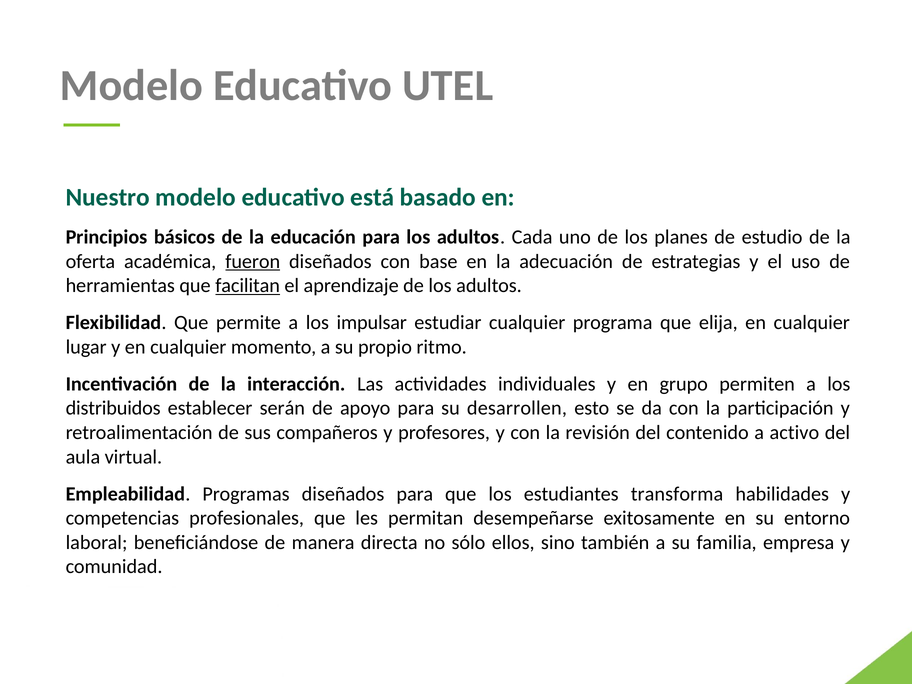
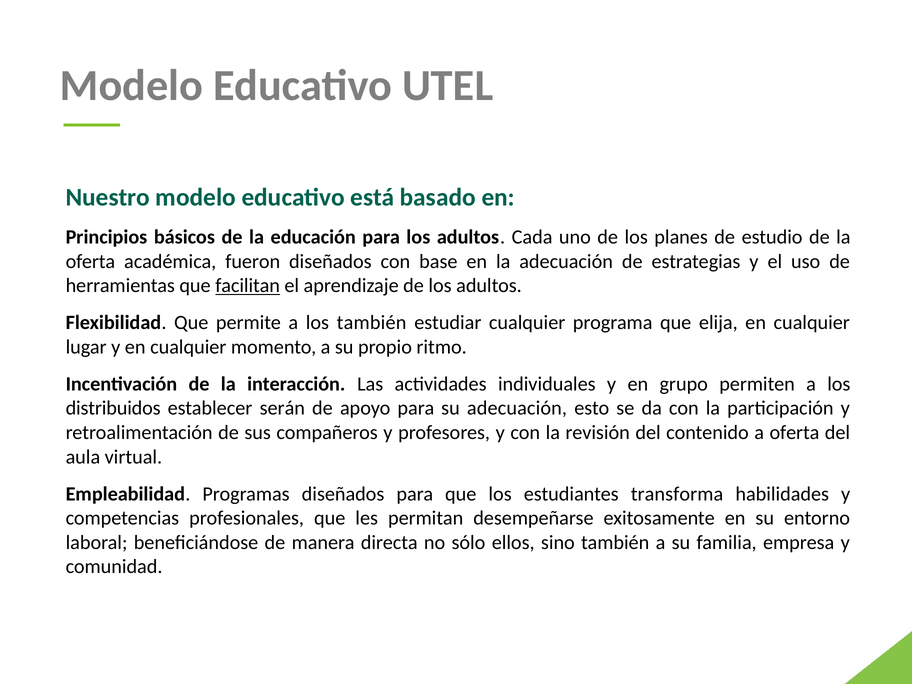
fueron underline: present -> none
los impulsar: impulsar -> también
su desarrollen: desarrollen -> adecuación
a activo: activo -> oferta
